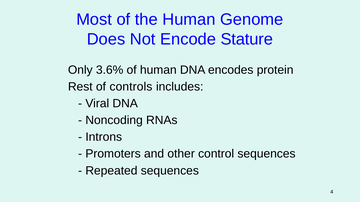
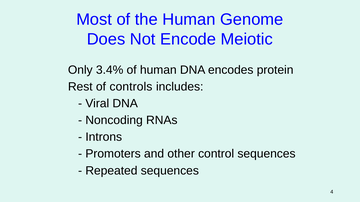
Stature: Stature -> Meiotic
3.6%: 3.6% -> 3.4%
